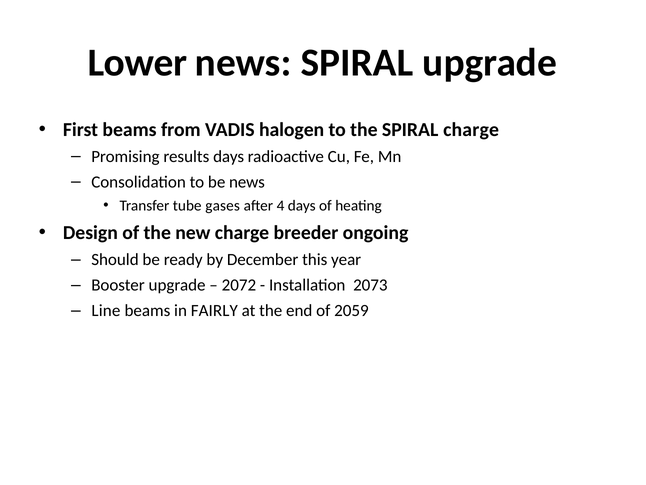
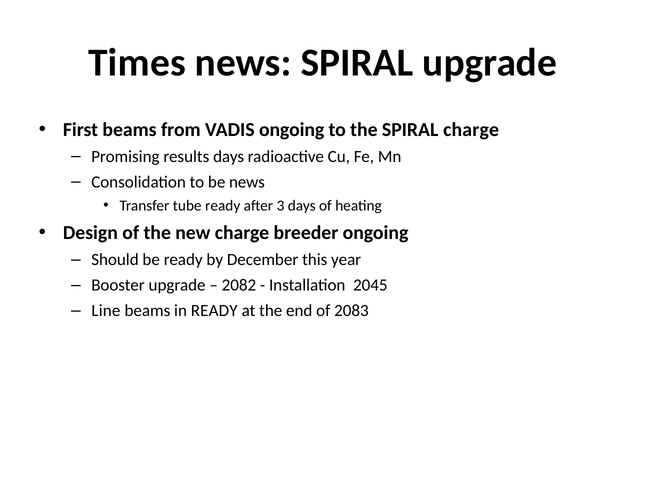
Lower: Lower -> Times
VADIS halogen: halogen -> ongoing
tube gases: gases -> ready
4: 4 -> 3
2072: 2072 -> 2082
2073: 2073 -> 2045
in FAIRLY: FAIRLY -> READY
2059: 2059 -> 2083
